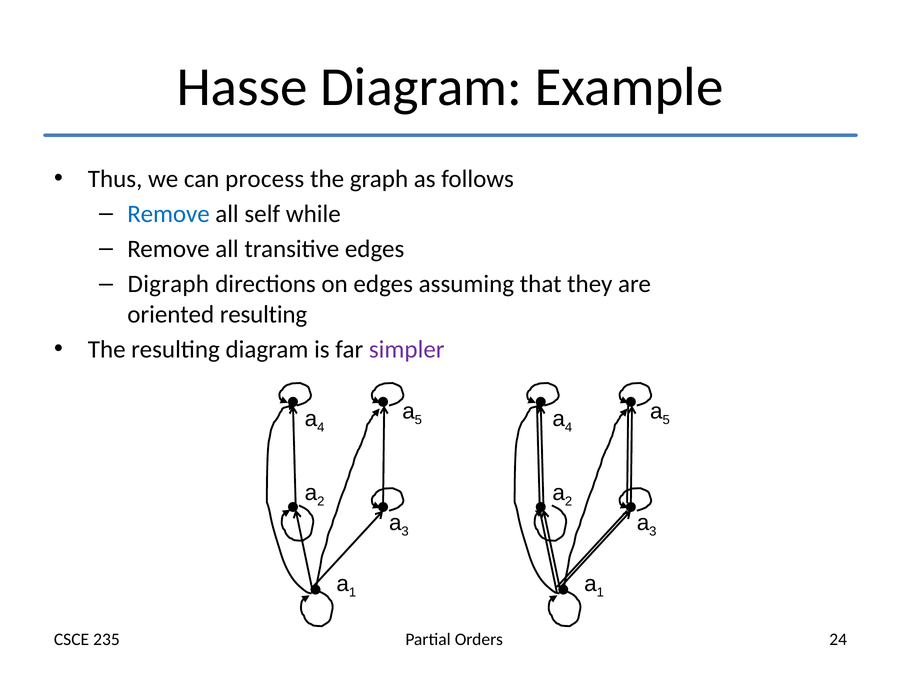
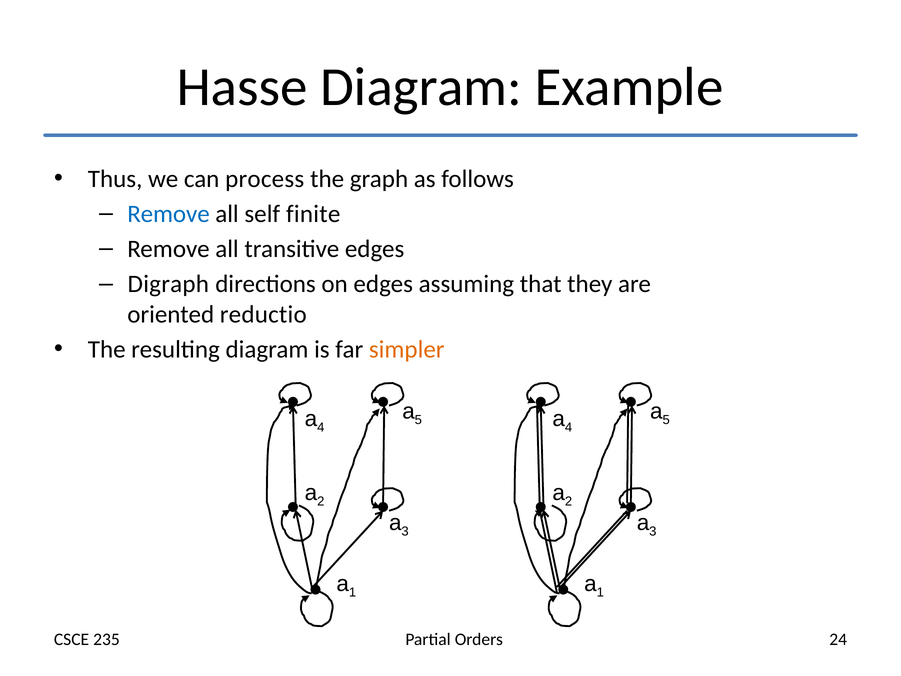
while: while -> finite
oriented resulting: resulting -> reductio
simpler colour: purple -> orange
